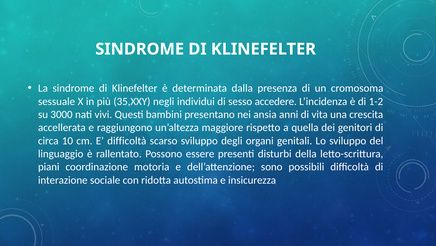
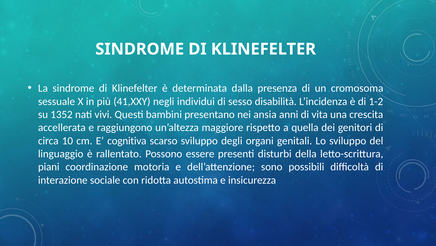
35,XXY: 35,XXY -> 41,XXY
accedere: accedere -> disabilità
3000: 3000 -> 1352
E difficoltà: difficoltà -> cognitiva
